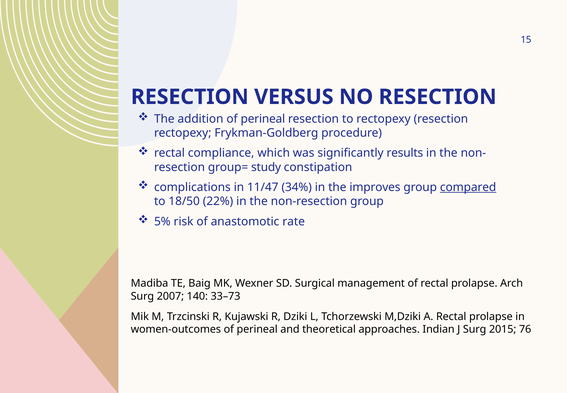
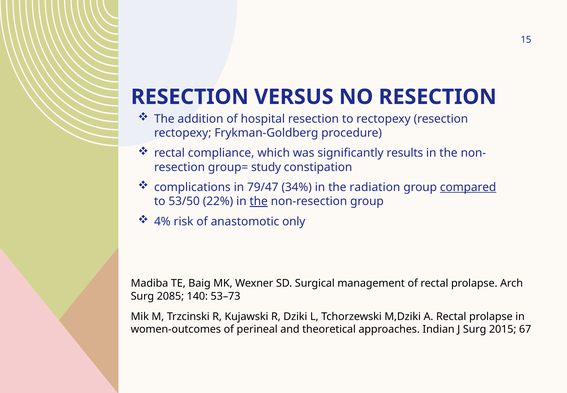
addition of perineal: perineal -> hospital
11/47: 11/47 -> 79/47
improves: improves -> radiation
18/50: 18/50 -> 53/50
the at (259, 201) underline: none -> present
5%: 5% -> 4%
rate: rate -> only
2007: 2007 -> 2085
33–73: 33–73 -> 53–73
76: 76 -> 67
